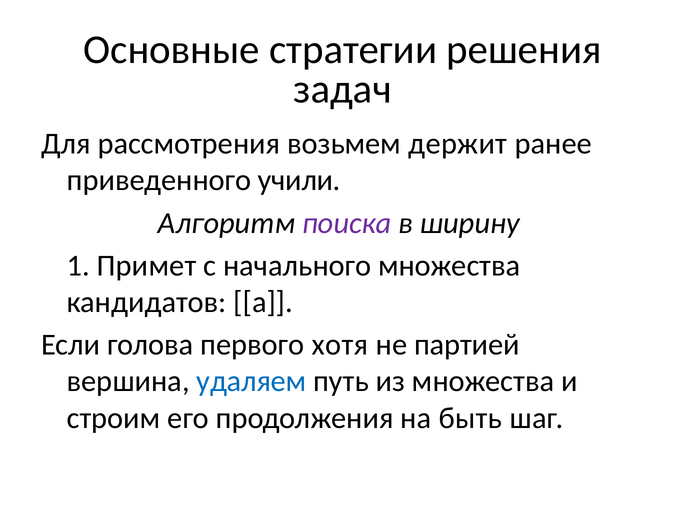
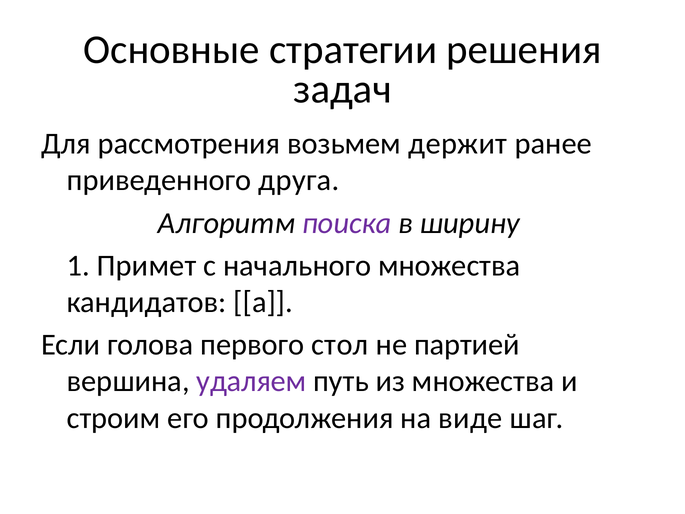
учили: учили -> друга
хотя: хотя -> стол
удаляем colour: blue -> purple
быть: быть -> виде
